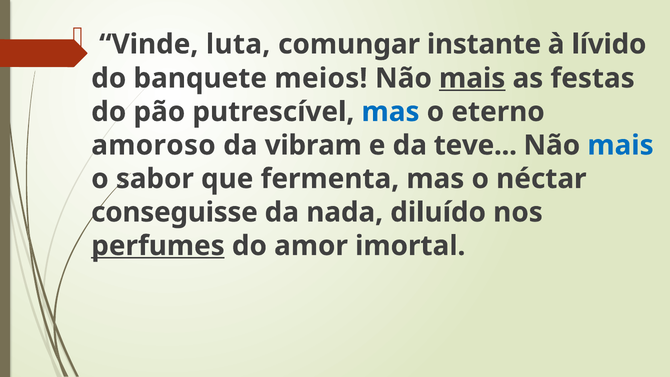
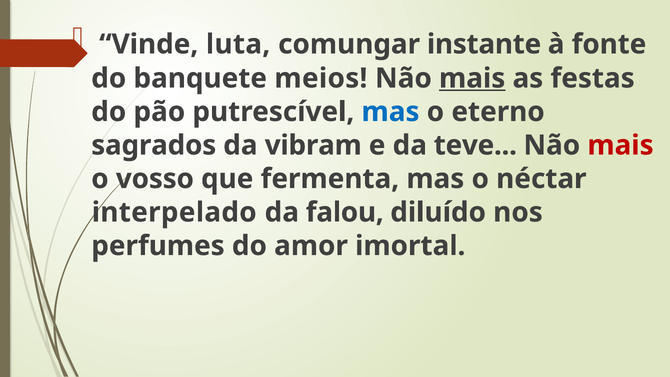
lívido: lívido -> fonte
amoroso: amoroso -> sagrados
mais at (621, 145) colour: blue -> red
sabor: sabor -> vosso
conseguisse: conseguisse -> interpelado
nada: nada -> falou
perfumes underline: present -> none
